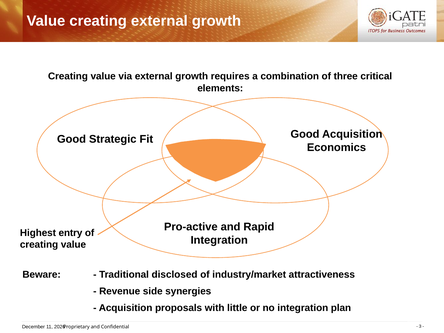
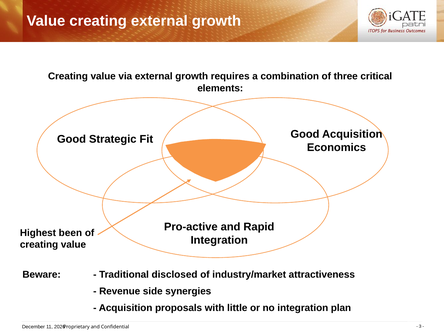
entry: entry -> been
